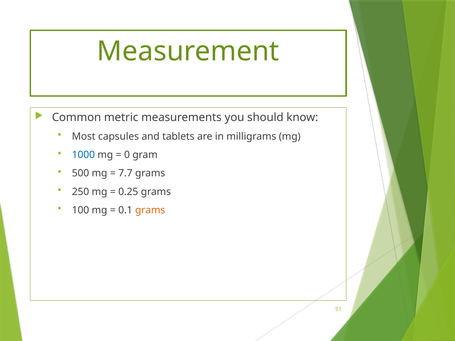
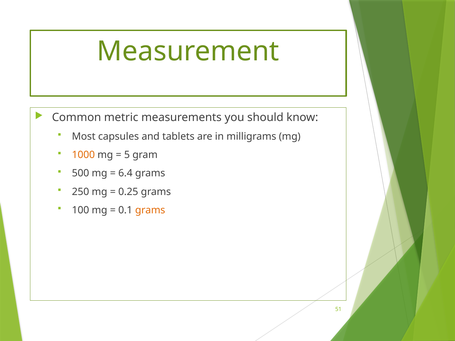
1000 colour: blue -> orange
0: 0 -> 5
7.7: 7.7 -> 6.4
